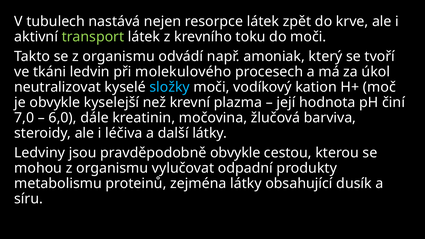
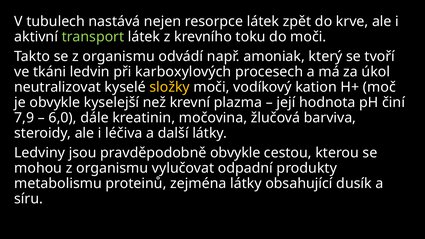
molekulového: molekulového -> karboxylových
složky colour: light blue -> yellow
7,0: 7,0 -> 7,9
